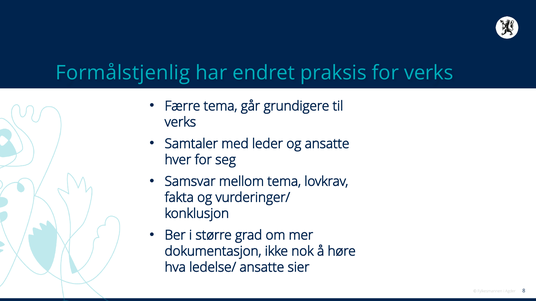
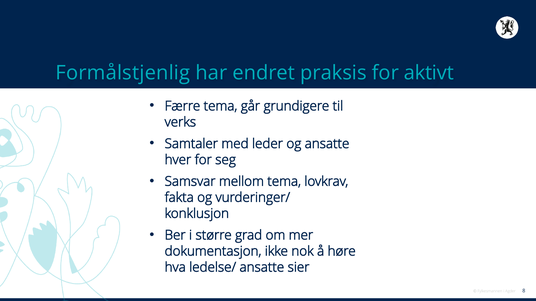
for verks: verks -> aktivt
